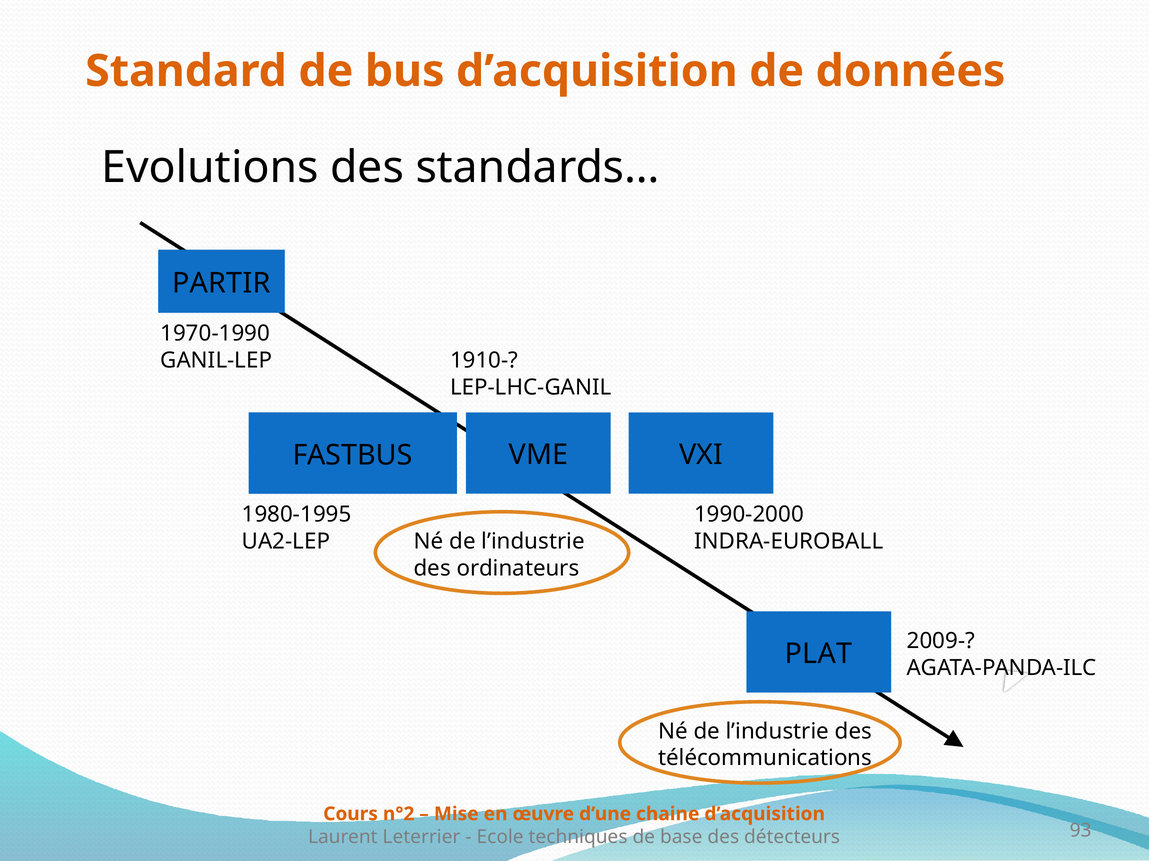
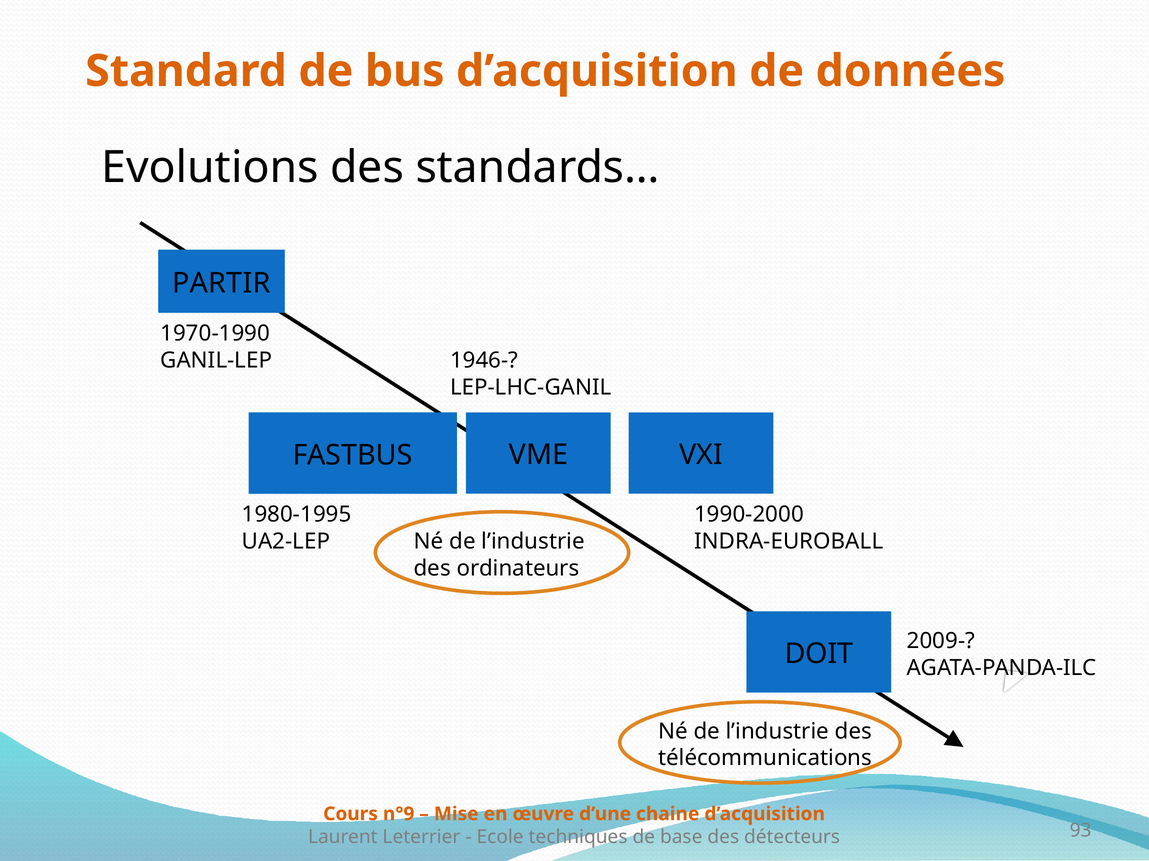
1910-: 1910- -> 1946-
PLAT: PLAT -> DOIT
n°2: n°2 -> n°9
